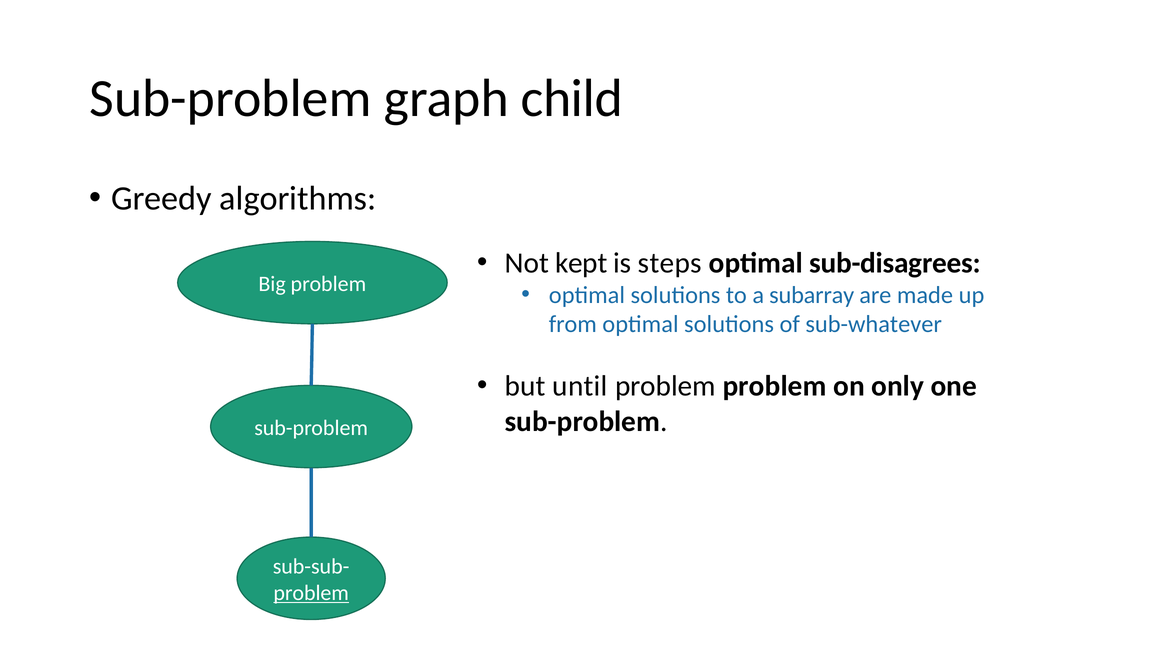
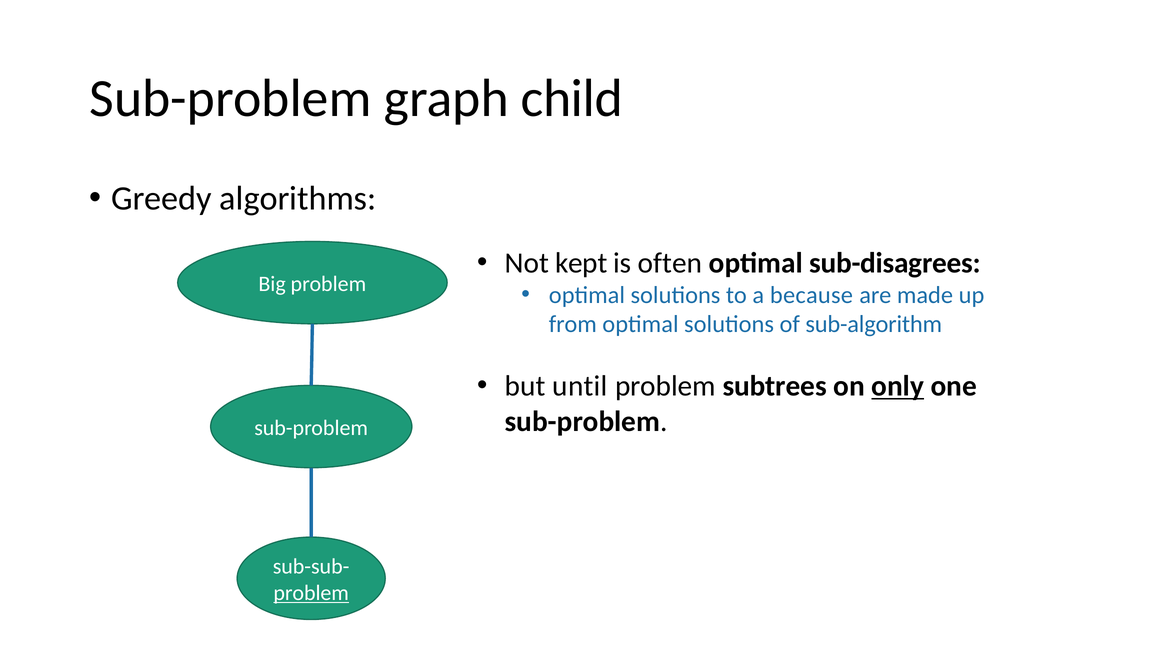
steps: steps -> often
subarray: subarray -> because
sub-whatever: sub-whatever -> sub-algorithm
problem problem: problem -> subtrees
only underline: none -> present
